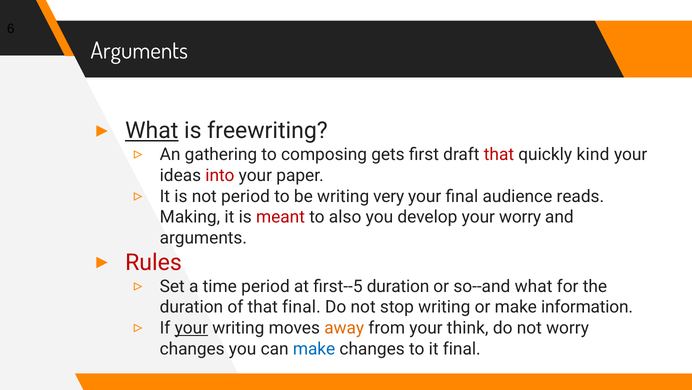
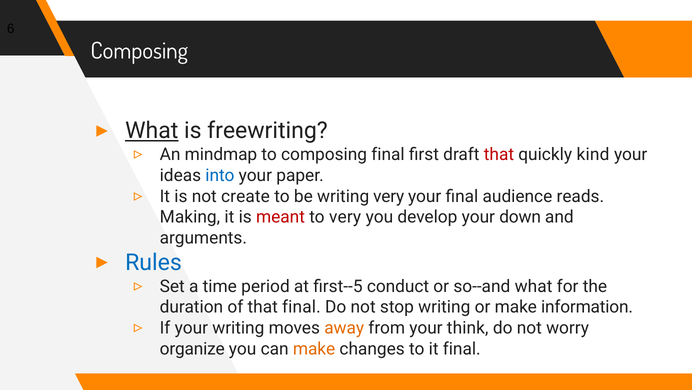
Arguments at (139, 51): Arguments -> Composing
gathering: gathering -> mindmap
composing gets: gets -> final
into colour: red -> blue
not period: period -> create
to also: also -> very
your worry: worry -> down
Rules colour: red -> blue
first--5 duration: duration -> conduct
your at (191, 327) underline: present -> none
changes at (192, 348): changes -> organize
make at (314, 348) colour: blue -> orange
